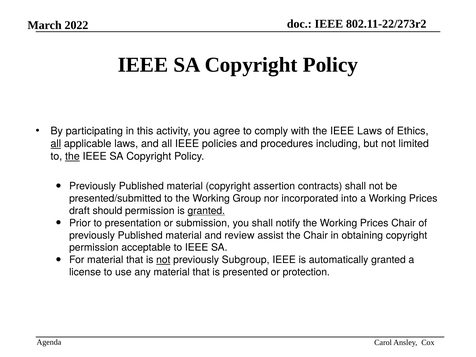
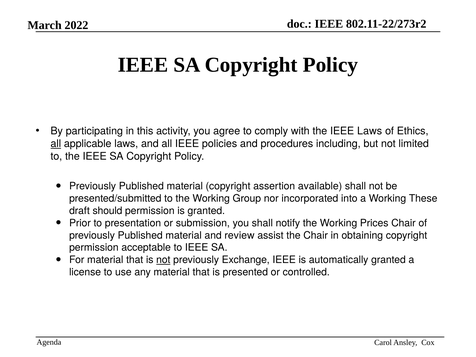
the at (72, 156) underline: present -> none
contracts: contracts -> available
a Working Prices: Prices -> These
granted at (206, 211) underline: present -> none
Subgroup: Subgroup -> Exchange
protection: protection -> controlled
